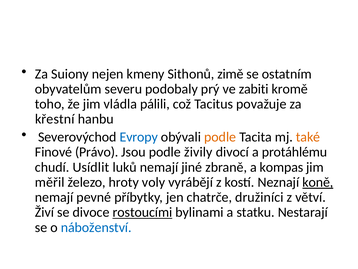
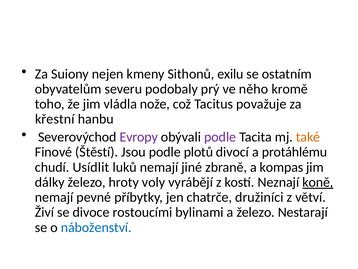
zimě: zimě -> exilu
zabiti: zabiti -> něho
pálili: pálili -> nože
Evropy colour: blue -> purple
podle at (220, 137) colour: orange -> purple
Právo: Právo -> Štěstí
živily: živily -> plotů
měřil: měřil -> dálky
rostoucími underline: present -> none
a statku: statku -> železo
